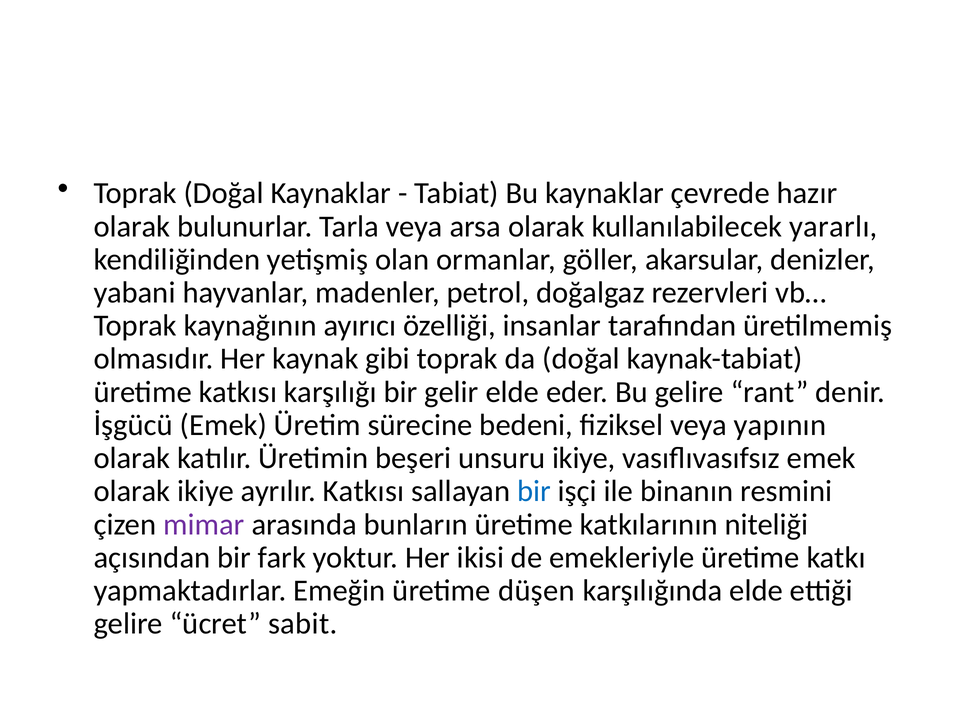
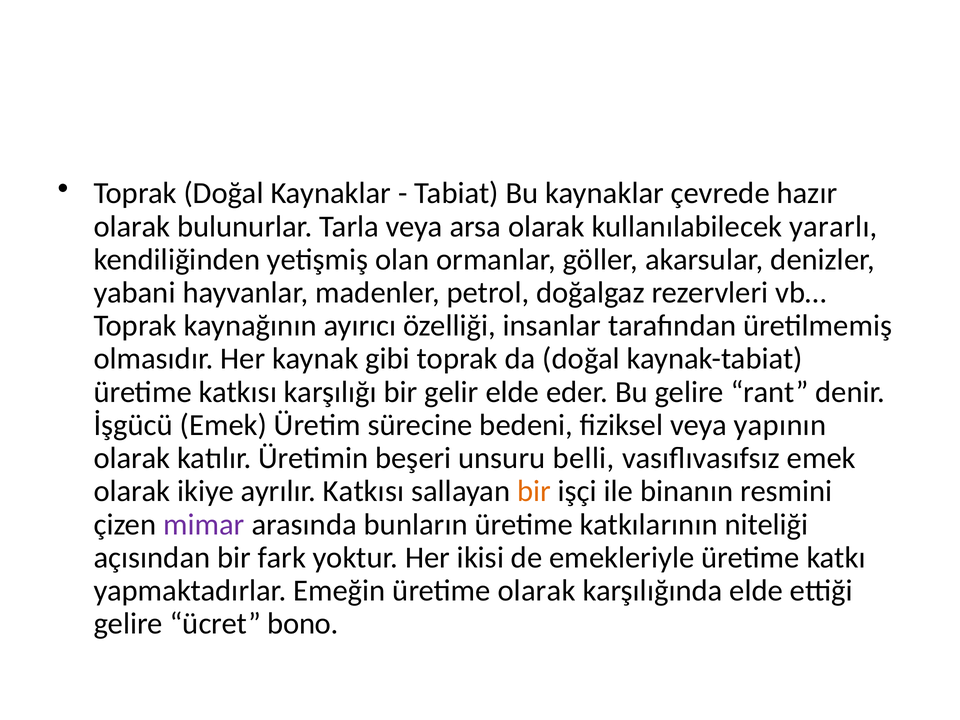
unsuru ikiye: ikiye -> belli
bir at (534, 491) colour: blue -> orange
üretime düşen: düşen -> olarak
sabit: sabit -> bono
